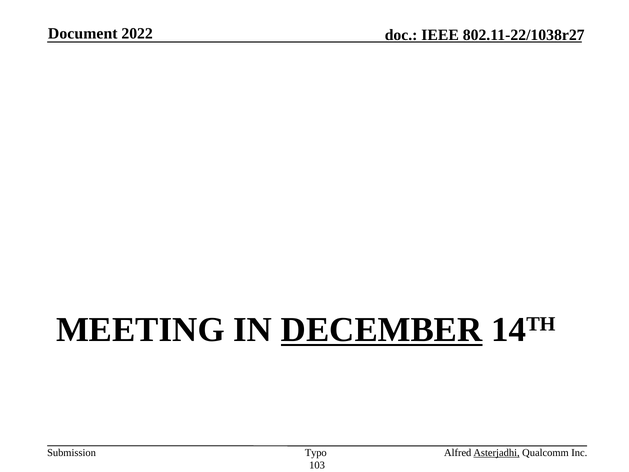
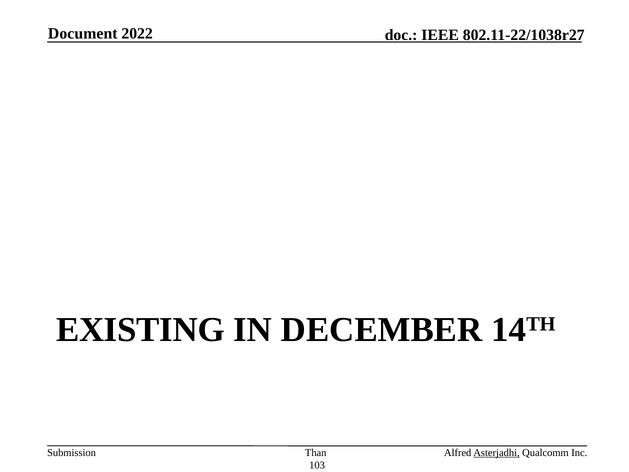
MEETING: MEETING -> EXISTING
DECEMBER underline: present -> none
Typo: Typo -> Than
